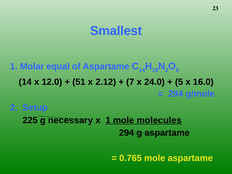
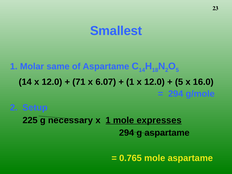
equal: equal -> same
51: 51 -> 71
2.12: 2.12 -> 6.07
7 at (130, 82): 7 -> 1
24.0 at (155, 82): 24.0 -> 12.0
molecules: molecules -> expresses
